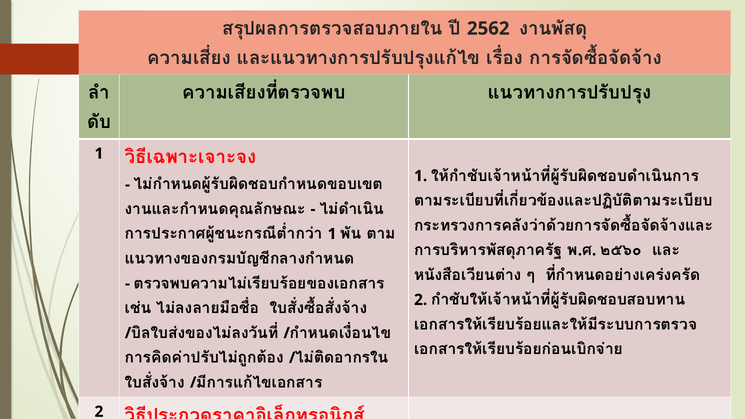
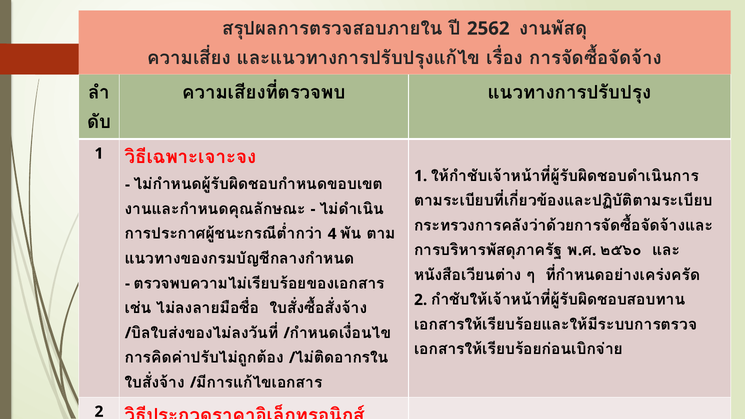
1 at (332, 234): 1 -> 4
